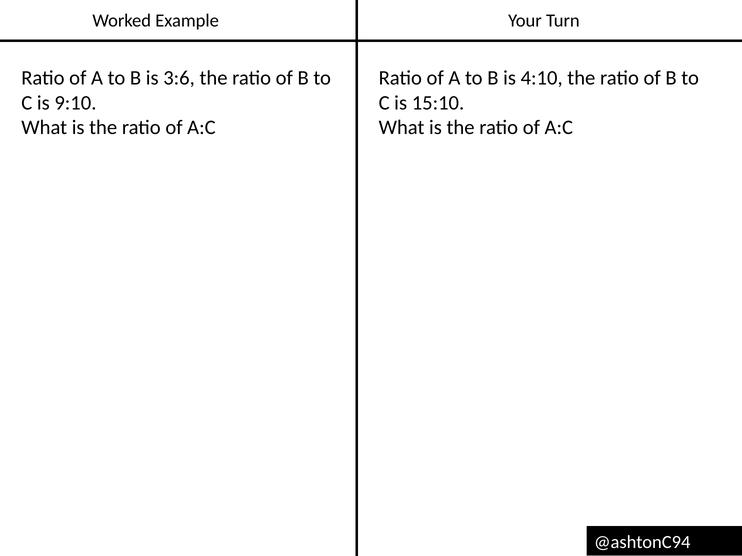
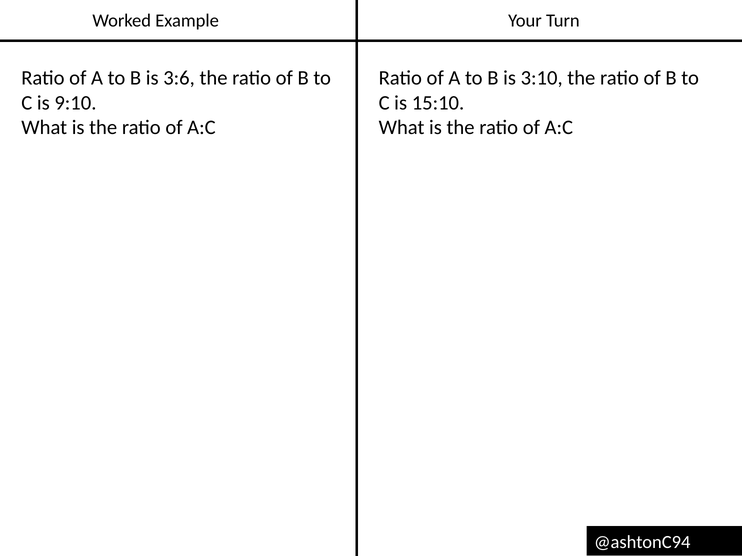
4:10: 4:10 -> 3:10
